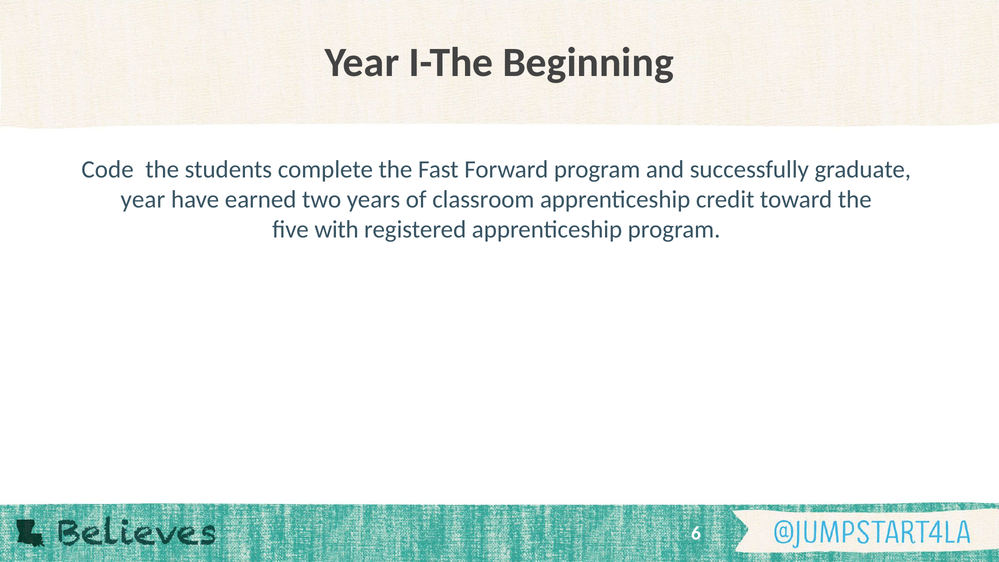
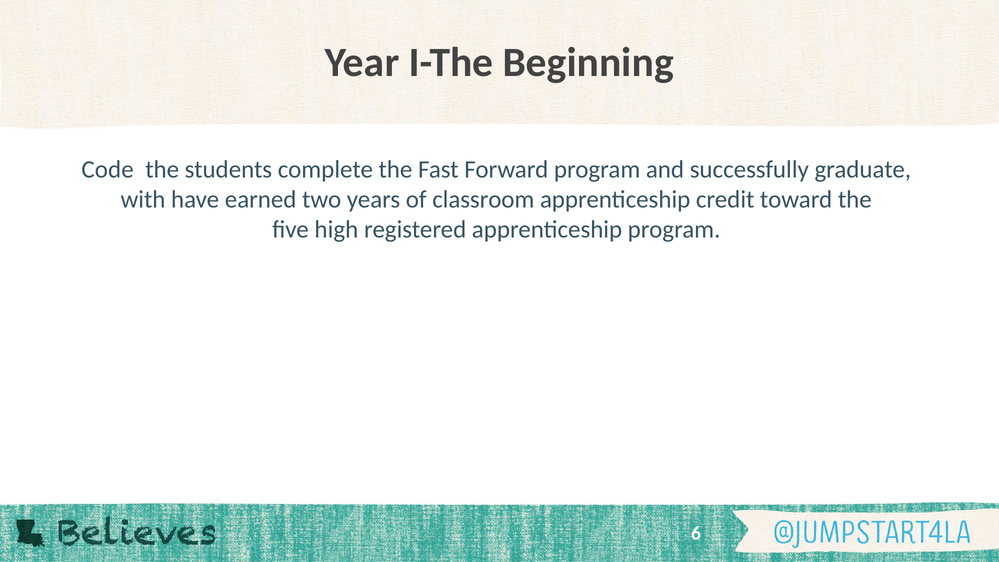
year at (143, 199): year -> with
with: with -> high
